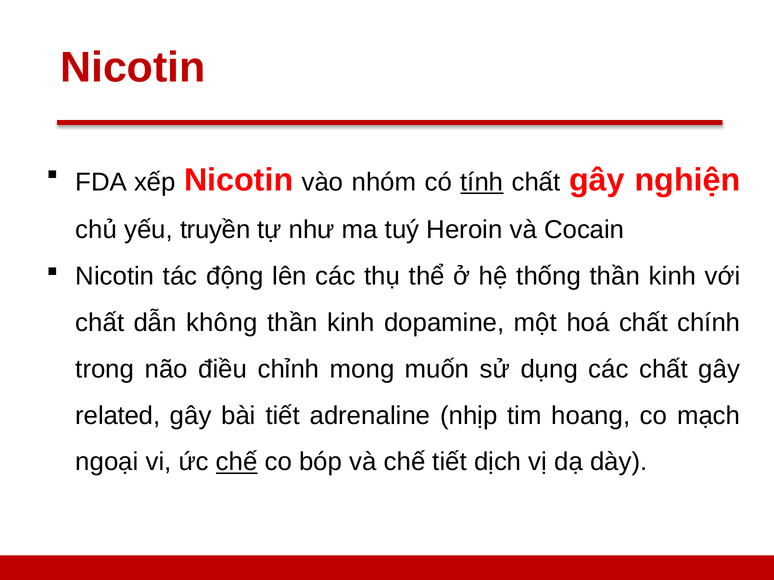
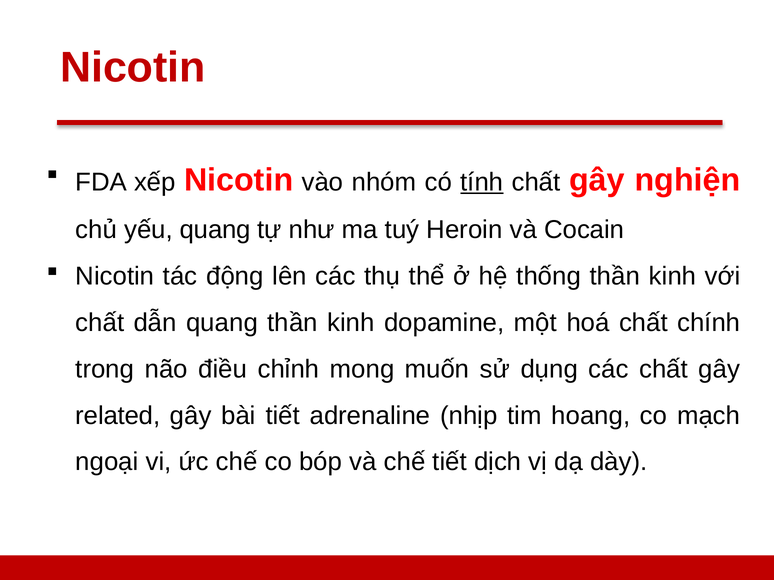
yếu truyền: truyền -> quang
dẫn không: không -> quang
chế at (237, 462) underline: present -> none
